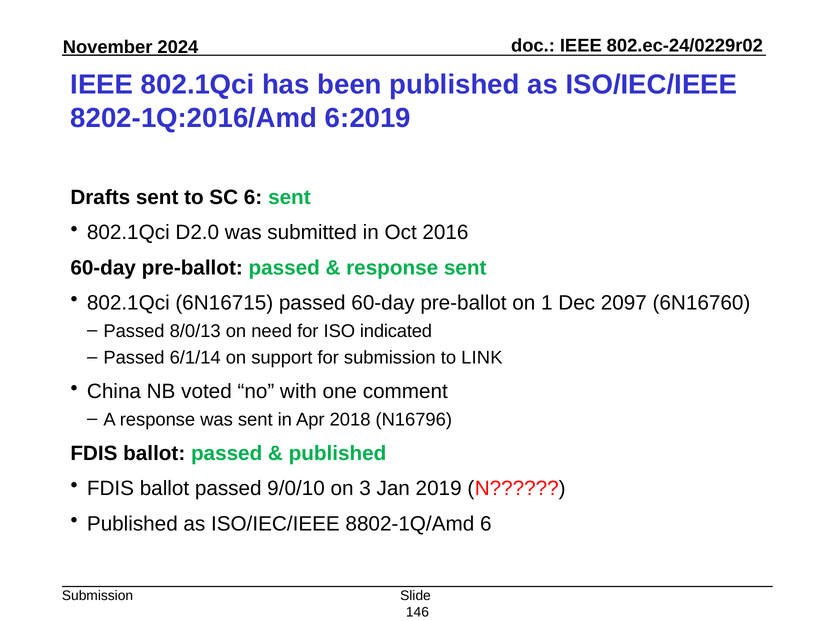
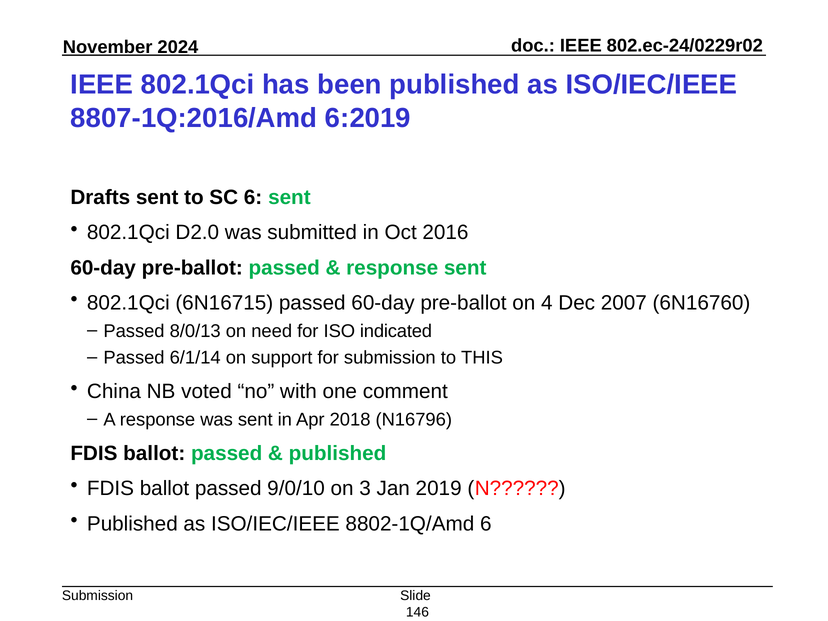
8202-1Q:2016/Amd: 8202-1Q:2016/Amd -> 8807-1Q:2016/Amd
1: 1 -> 4
2097: 2097 -> 2007
LINK: LINK -> THIS
